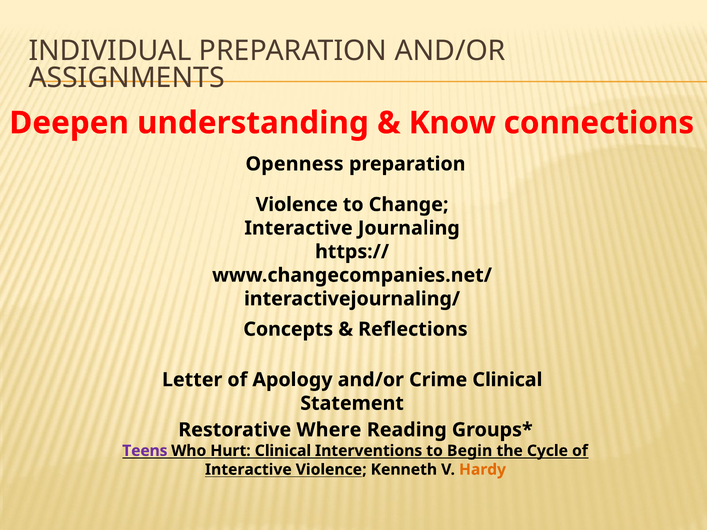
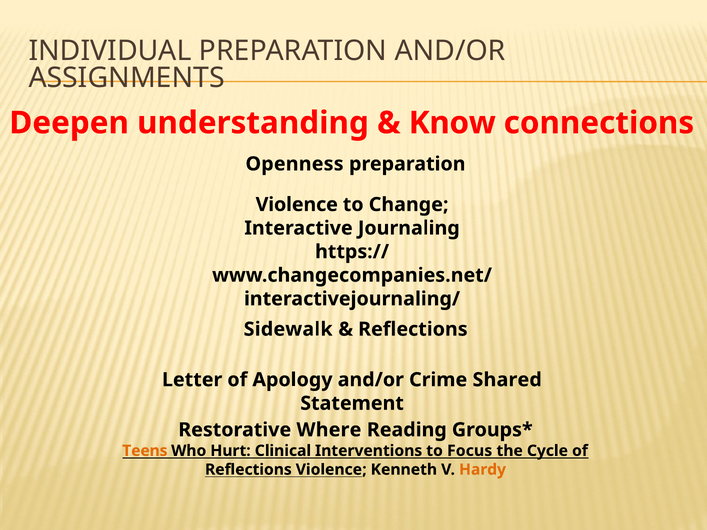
Concepts: Concepts -> Sidewalk
Crime Clinical: Clinical -> Shared
Teens colour: purple -> orange
Begin: Begin -> Focus
Interactive at (248, 470): Interactive -> Reflections
